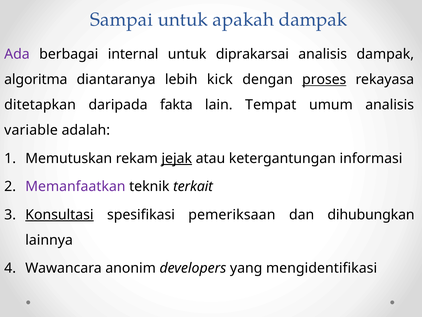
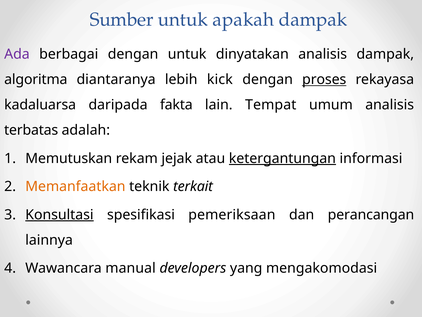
Sampai: Sampai -> Sumber
berbagai internal: internal -> dengan
diprakarsai: diprakarsai -> dinyatakan
ditetapkan: ditetapkan -> kadaluarsa
variable: variable -> terbatas
jejak underline: present -> none
ketergantungan underline: none -> present
Memanfaatkan colour: purple -> orange
dihubungkan: dihubungkan -> perancangan
anonim: anonim -> manual
mengidentifikasi: mengidentifikasi -> mengakomodasi
